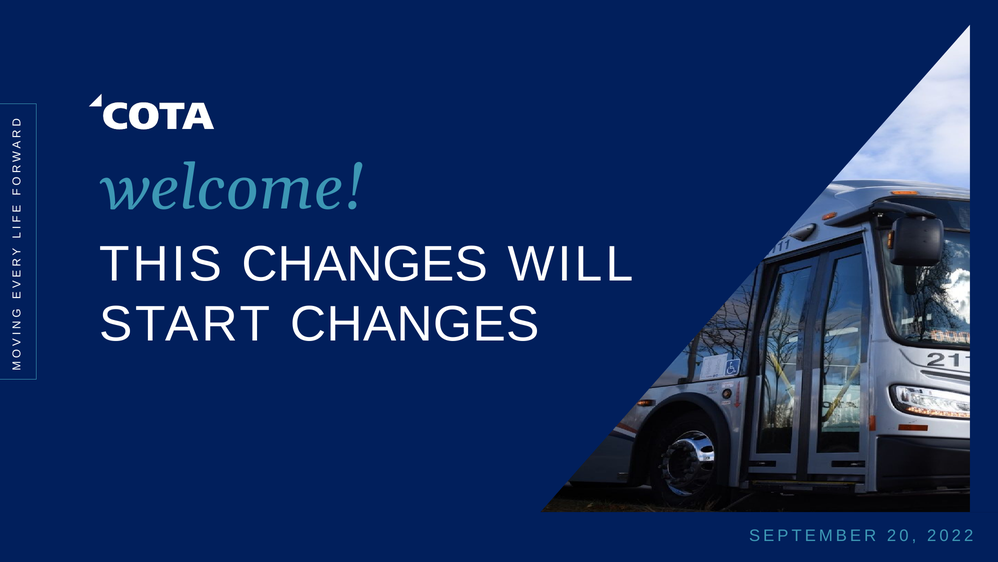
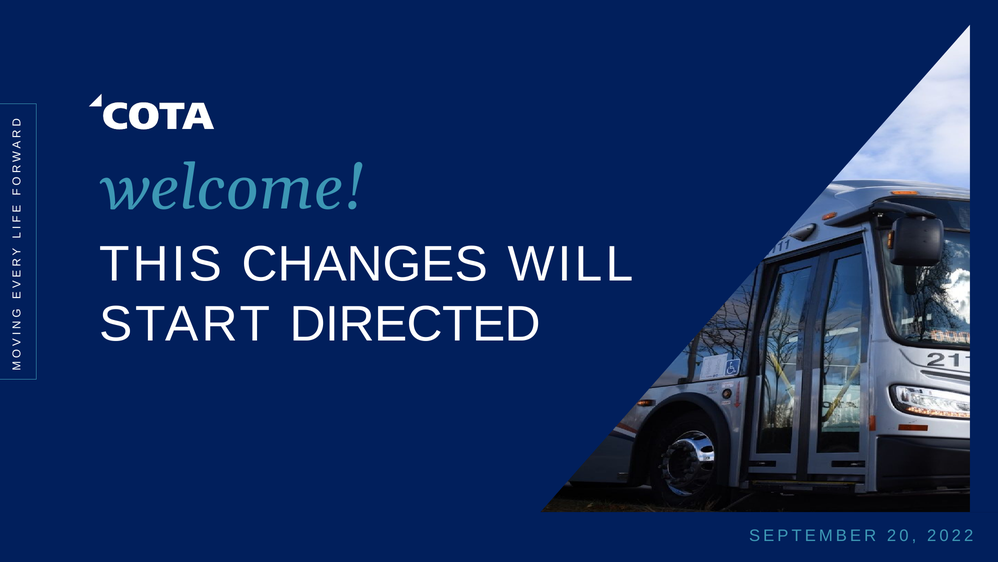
START CHANGES: CHANGES -> DIRECTED
